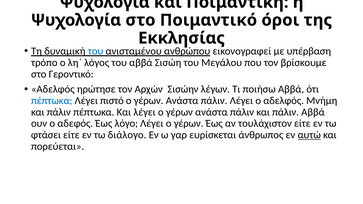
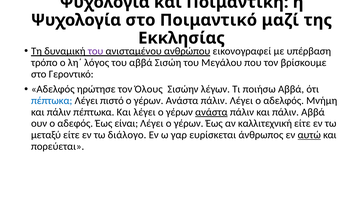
όροι: όροι -> μαζί
του at (96, 51) colour: blue -> purple
Αρχών: Αρχών -> Όλους
ανάστα at (211, 112) underline: none -> present
λόγο: λόγο -> είναι
τουλάχιστον: τουλάχιστον -> καλλιτεχνική
φτάσει: φτάσει -> μεταξύ
